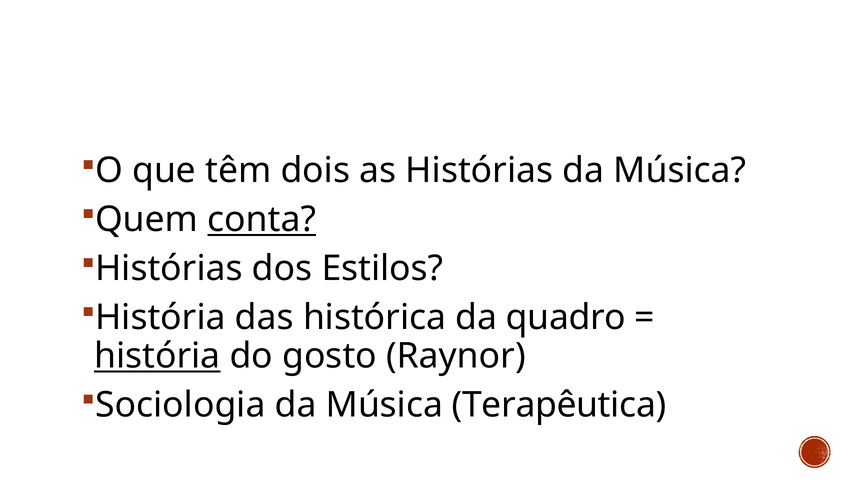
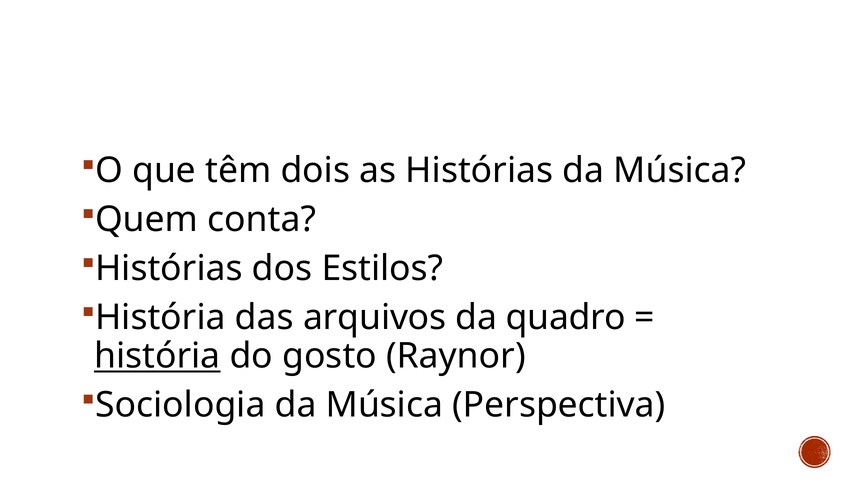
conta underline: present -> none
histórica: histórica -> arquivos
Terapêutica: Terapêutica -> Perspectiva
